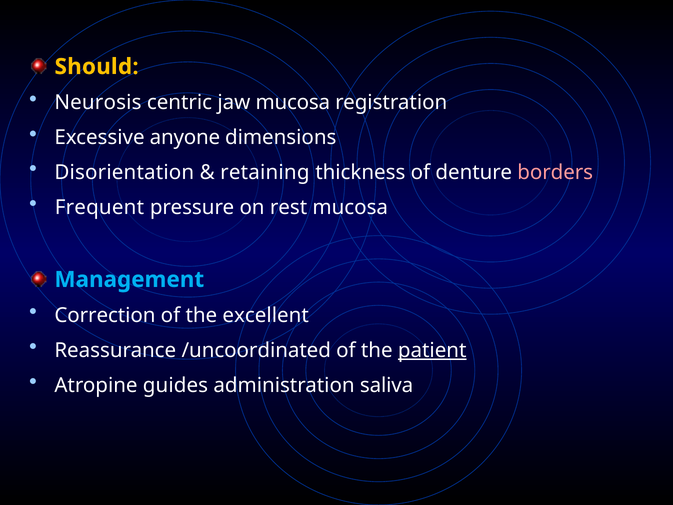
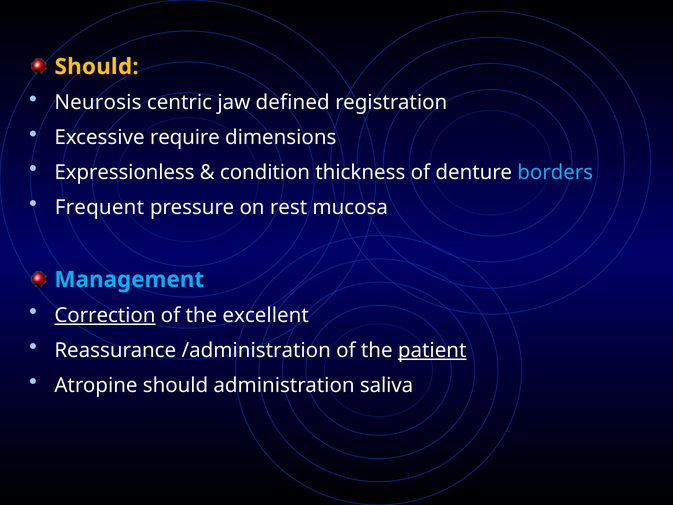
jaw mucosa: mucosa -> defined
anyone: anyone -> require
Disorientation: Disorientation -> Expressionless
retaining: retaining -> condition
borders colour: pink -> light blue
Correction underline: none -> present
/uncoordinated: /uncoordinated -> /administration
Atropine guides: guides -> should
